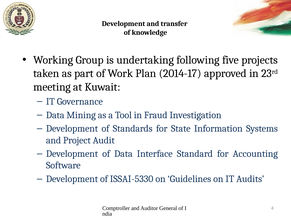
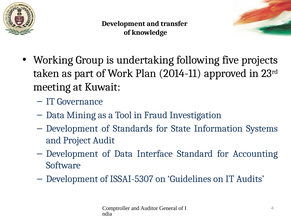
2014-17: 2014-17 -> 2014-11
ISSAI-5330: ISSAI-5330 -> ISSAI-5307
